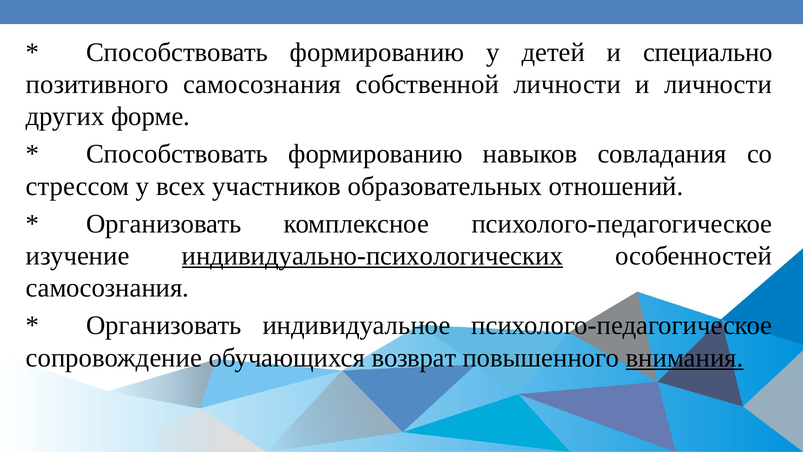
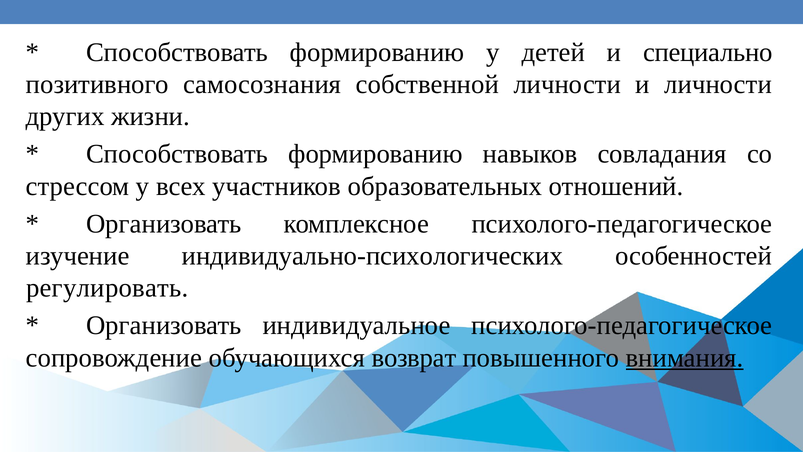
форме: форме -> жизни
индивидуально-психологических underline: present -> none
самосознания at (107, 288): самосознания -> регулировать
